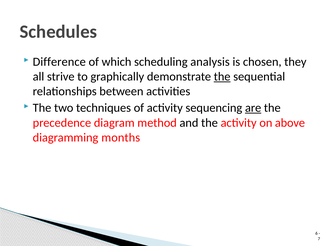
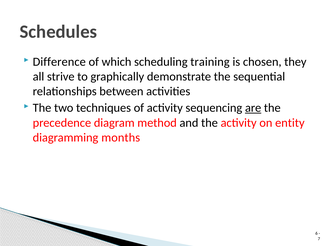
analysis: analysis -> training
the at (222, 77) underline: present -> none
above: above -> entity
